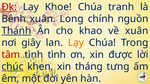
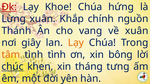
tranh: tranh -> hứng
Bênh: Bênh -> Lừng
Long: Long -> Khắp
Thánh underline: present -> none
khao: khao -> vang
tâm colour: red -> orange
được: được -> bông
